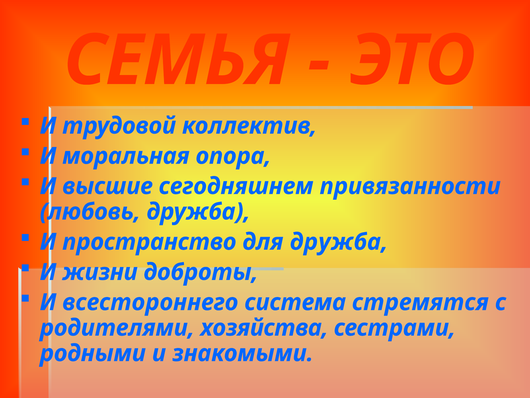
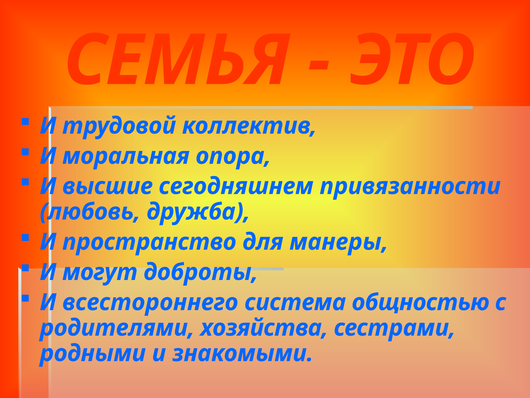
для дружба: дружба -> манеры
жизни: жизни -> могут
стремятся: стремятся -> общностью
